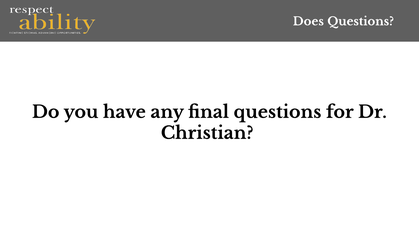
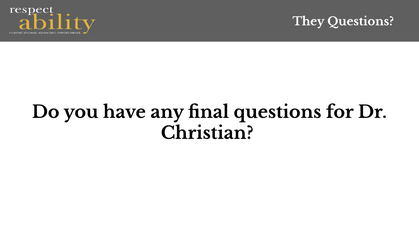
Does: Does -> They
